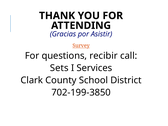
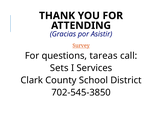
recibir: recibir -> tareas
702-199-3850: 702-199-3850 -> 702-545-3850
